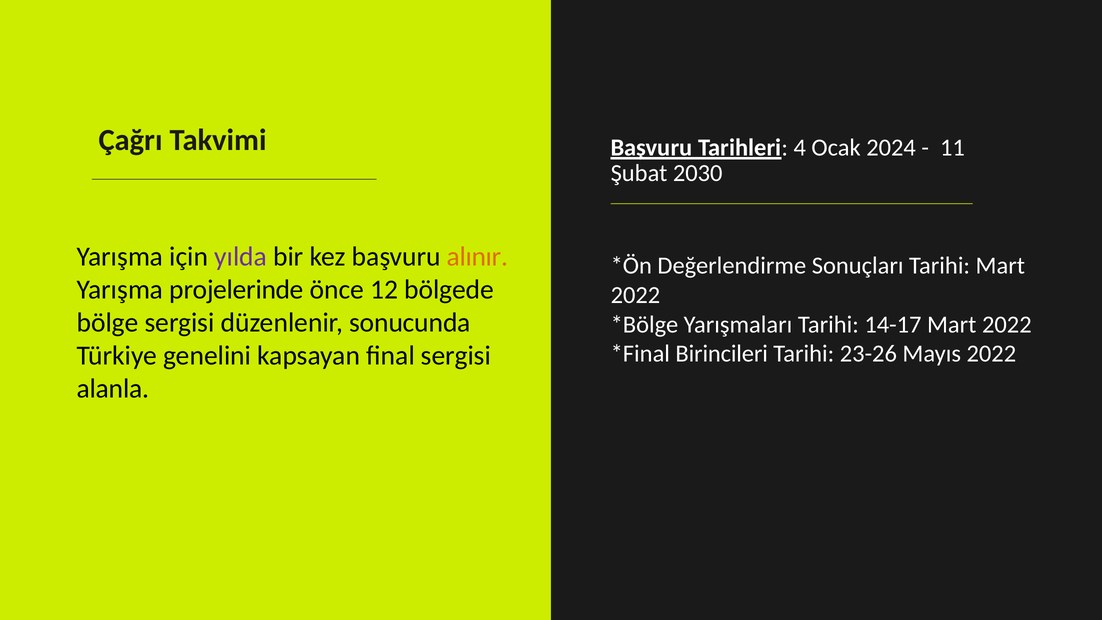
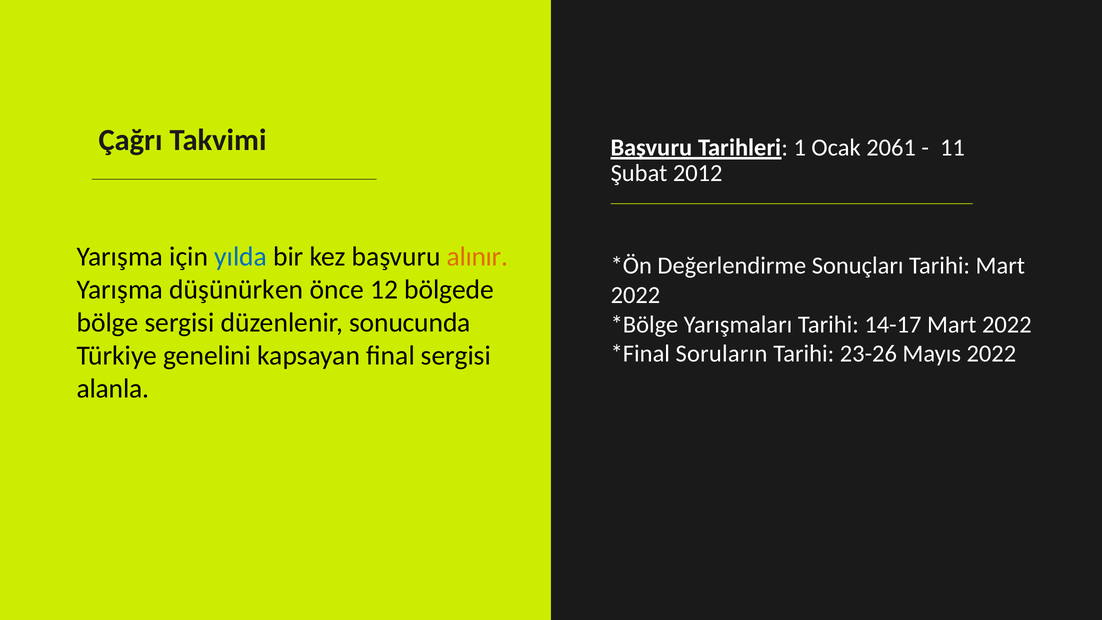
4: 4 -> 1
2024: 2024 -> 2061
2030: 2030 -> 2012
yılda colour: purple -> blue
projelerinde: projelerinde -> düşünürken
Birincileri: Birincileri -> Soruların
